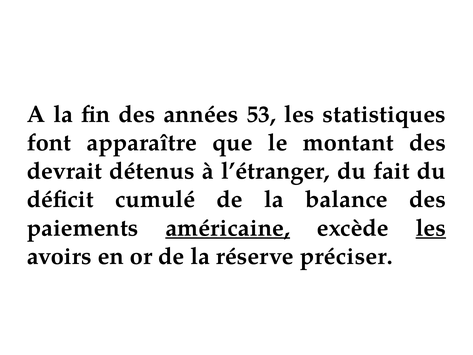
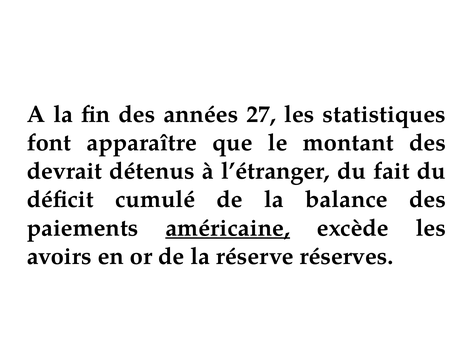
53: 53 -> 27
les at (431, 228) underline: present -> none
préciser: préciser -> réserves
